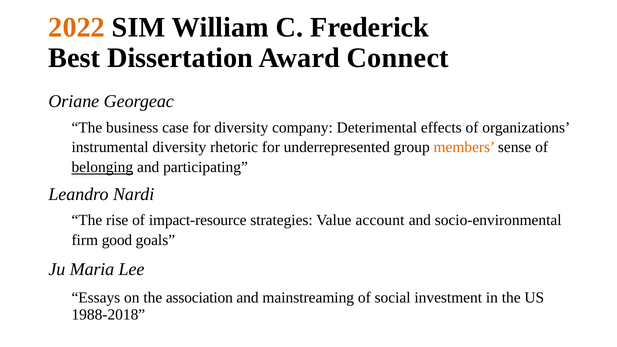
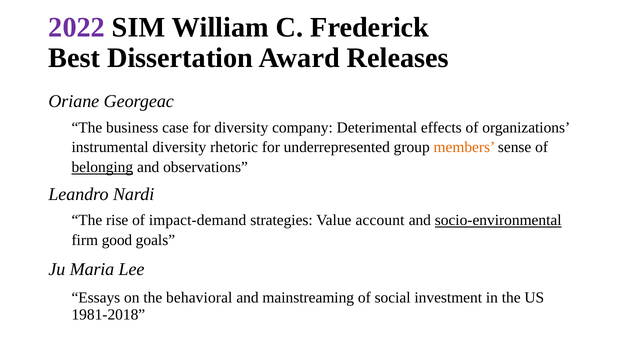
2022 colour: orange -> purple
Connect: Connect -> Releases
participating: participating -> observations
impact-resource: impact-resource -> impact-demand
socio-environmental underline: none -> present
association: association -> behavioral
1988-2018: 1988-2018 -> 1981-2018
